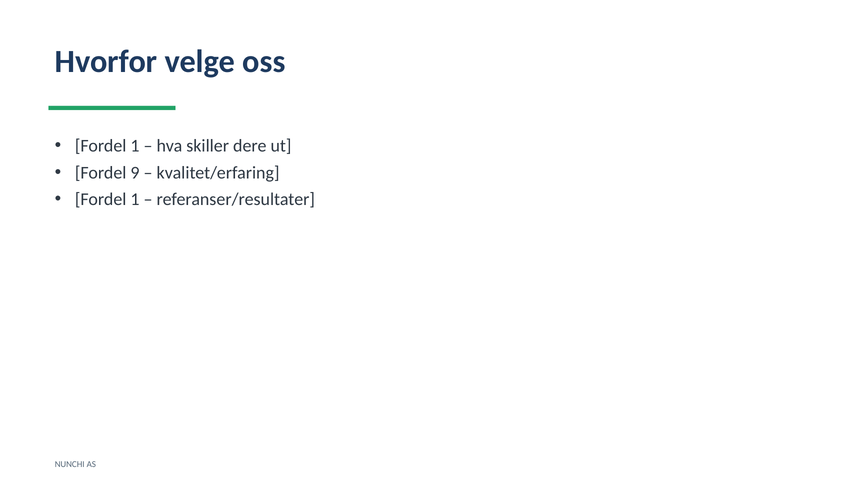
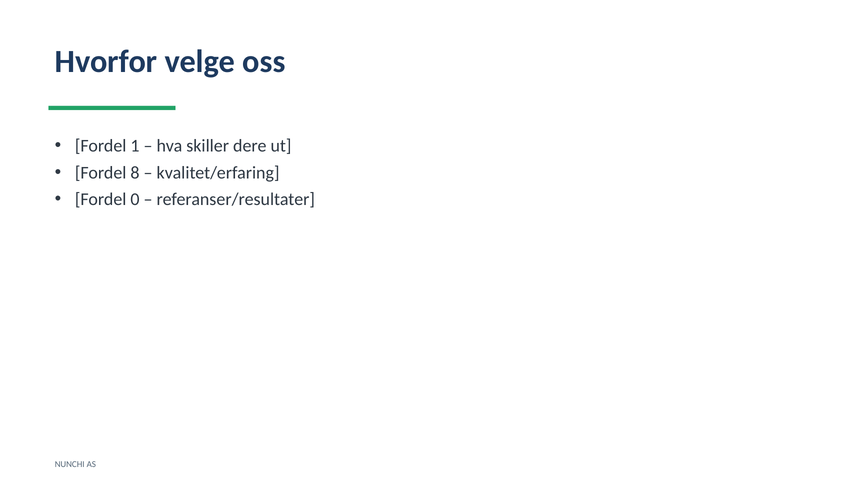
9: 9 -> 8
1 at (135, 200): 1 -> 0
